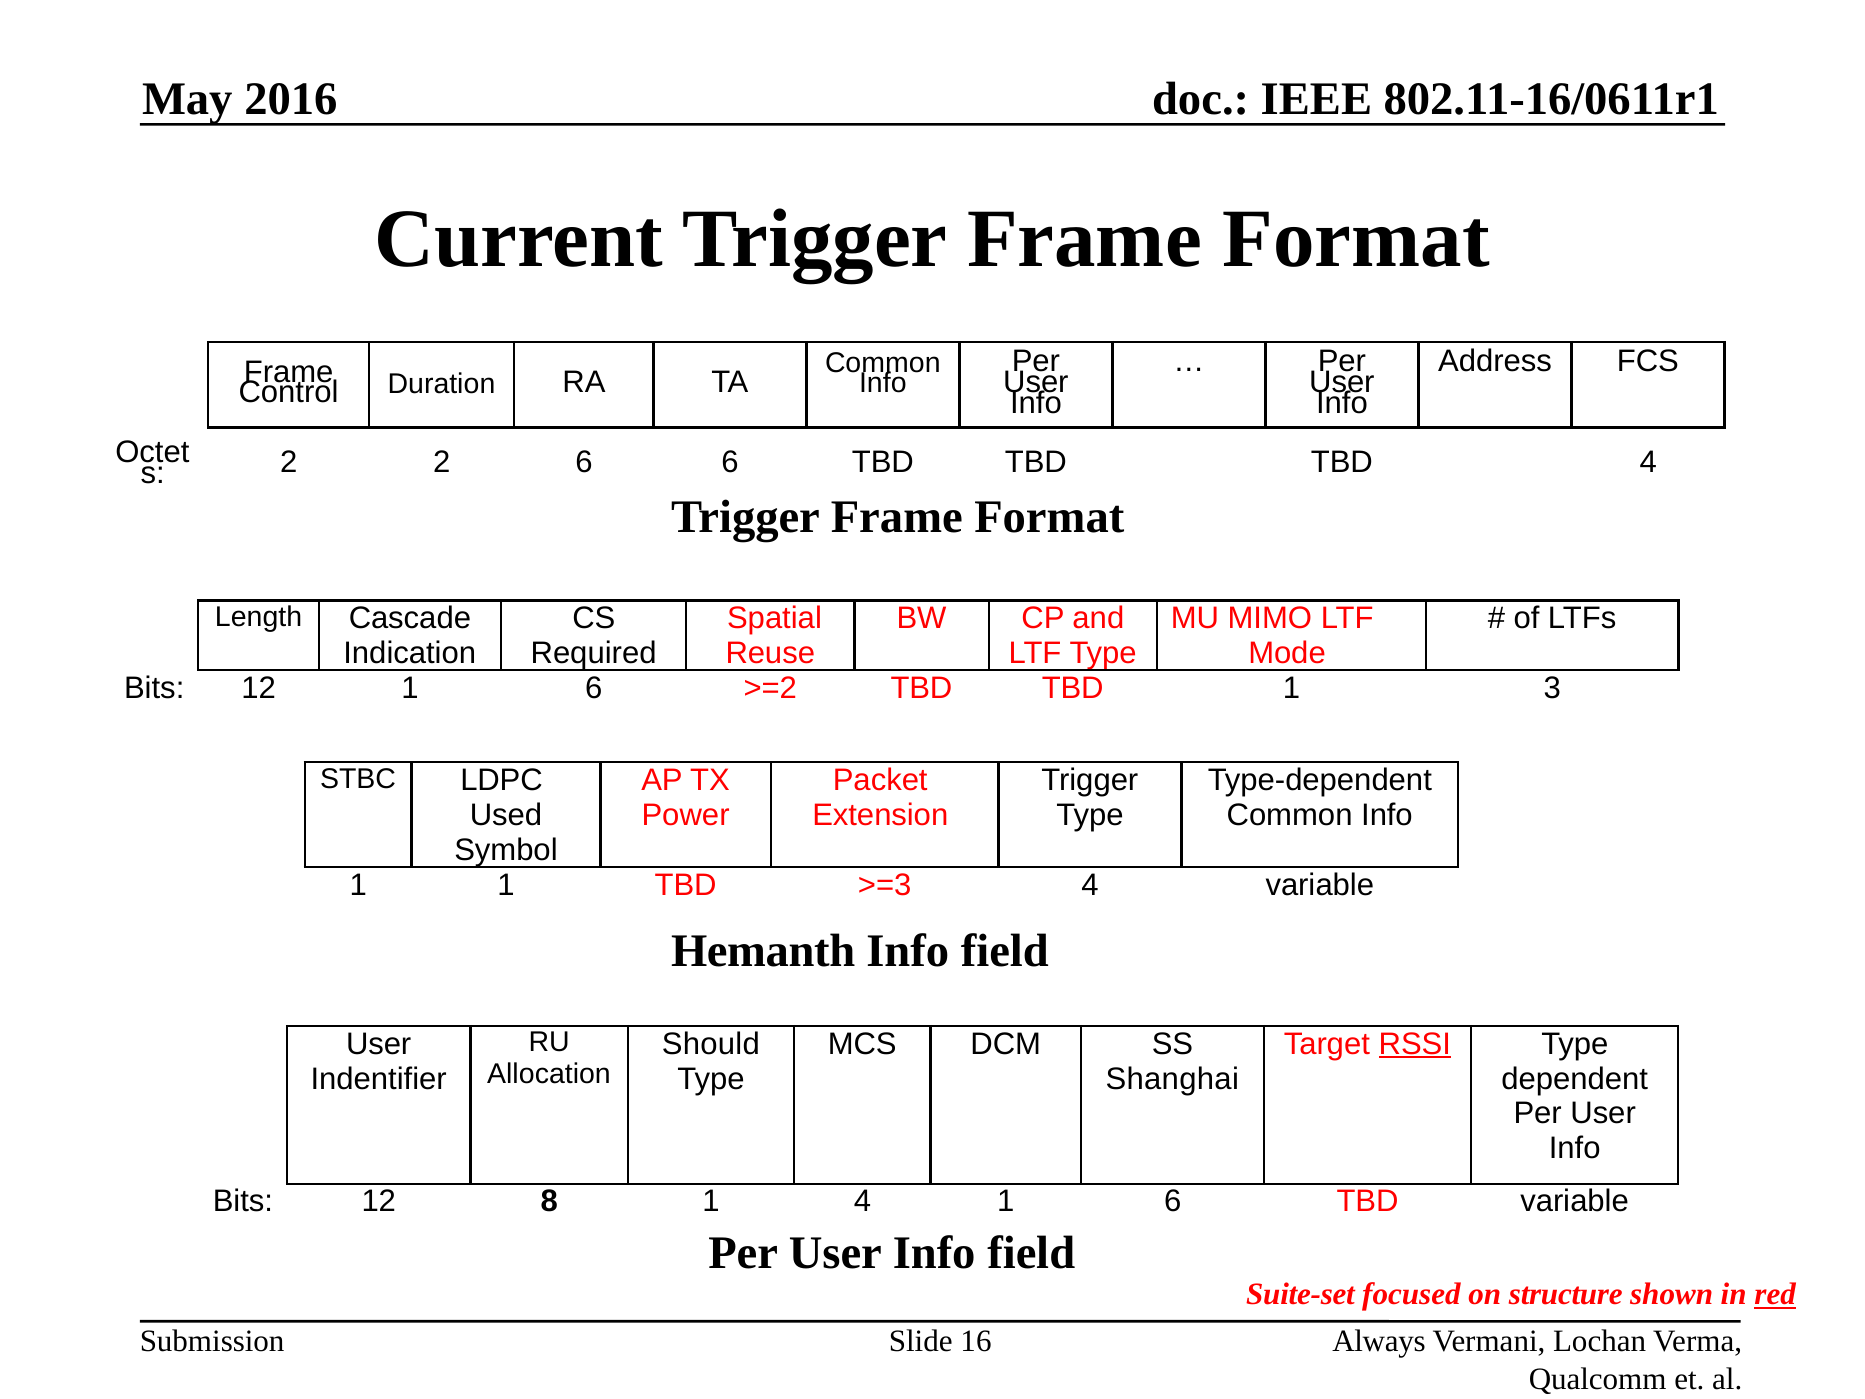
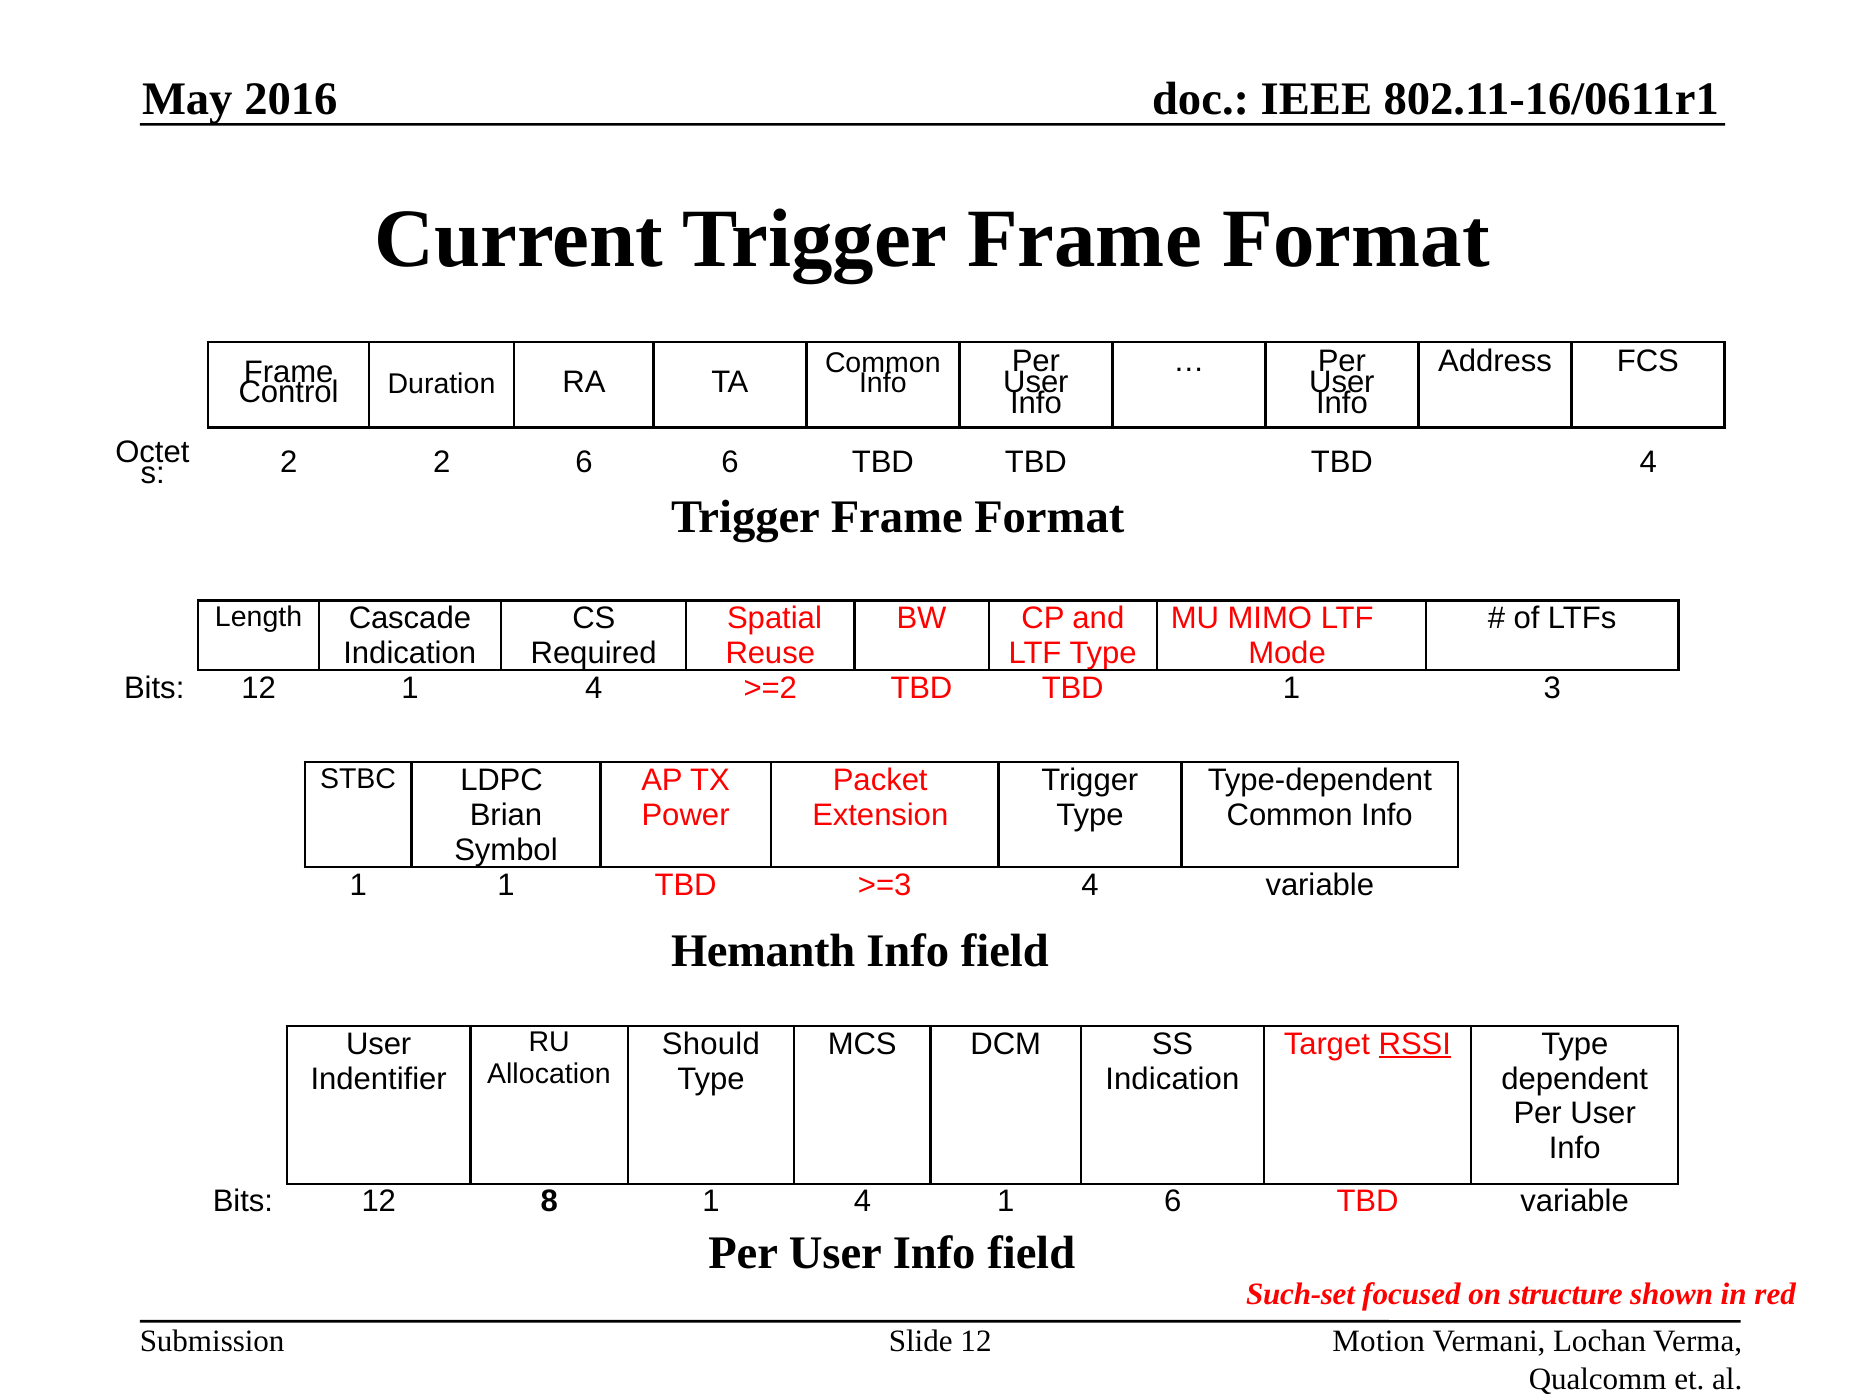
12 1 6: 6 -> 4
Used: Used -> Brian
Shanghai at (1172, 1079): Shanghai -> Indication
Suite-set: Suite-set -> Such-set
red underline: present -> none
Slide 16: 16 -> 12
Always: Always -> Motion
